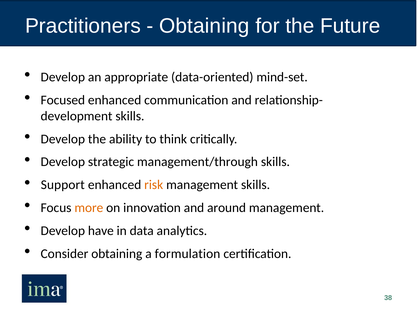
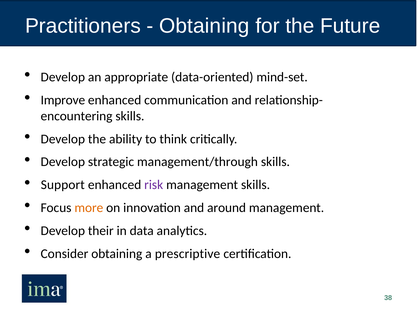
Focused: Focused -> Improve
development: development -> encountering
risk colour: orange -> purple
have: have -> their
formulation: formulation -> prescriptive
